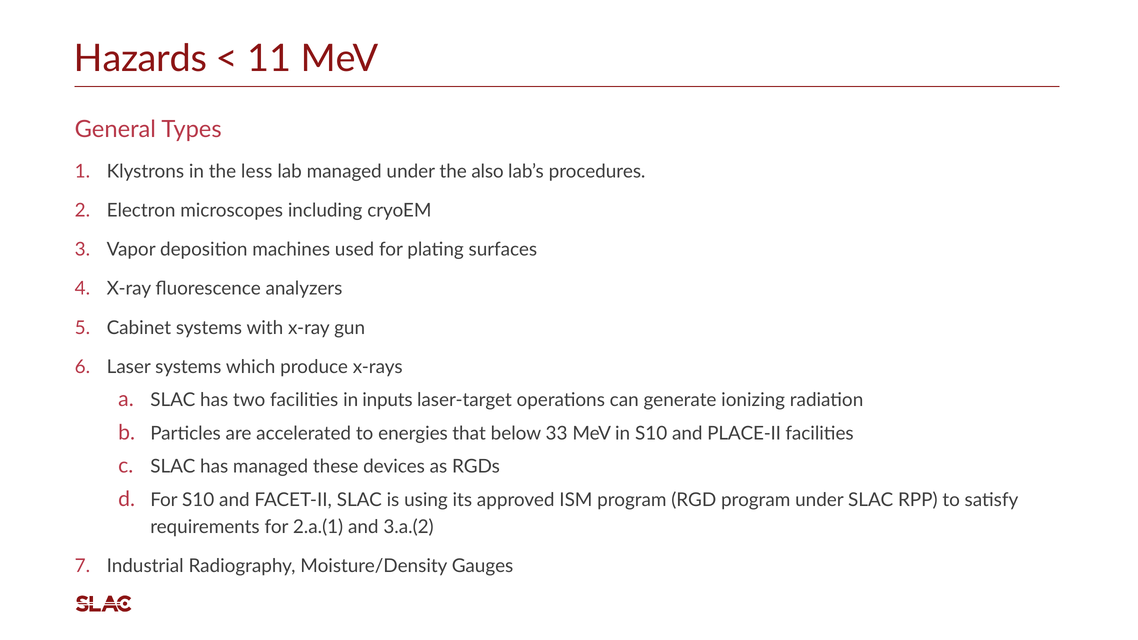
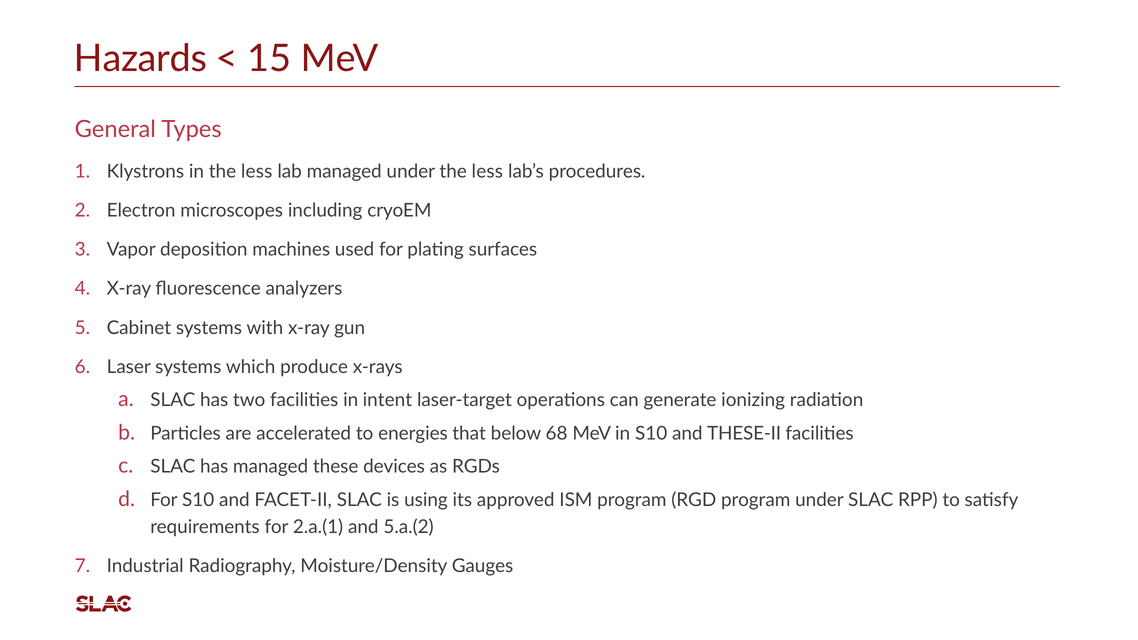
11: 11 -> 15
under the also: also -> less
inputs: inputs -> intent
33: 33 -> 68
PLACE-II: PLACE-II -> THESE-II
3.a.(2: 3.a.(2 -> 5.a.(2
